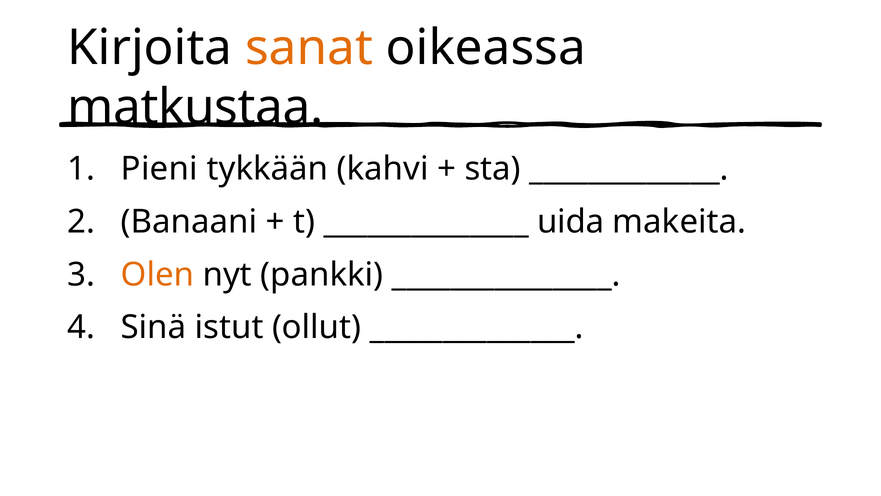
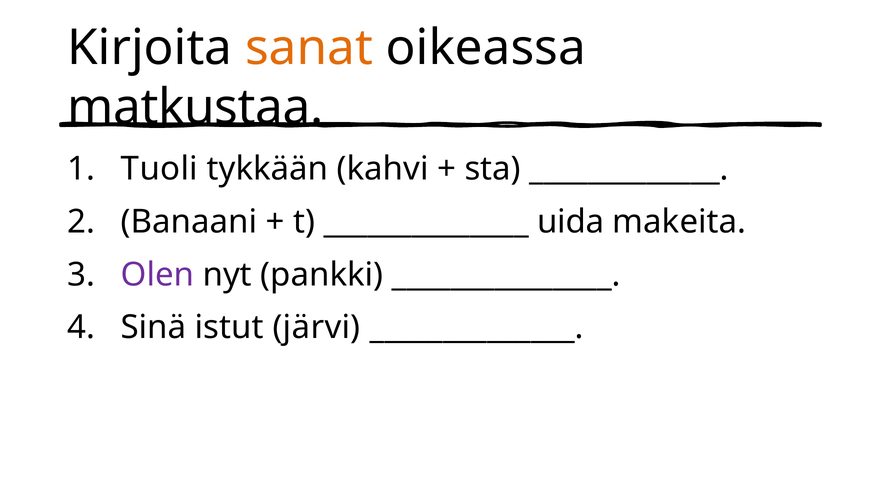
Pieni: Pieni -> Tuoli
Olen colour: orange -> purple
ollut: ollut -> järvi
